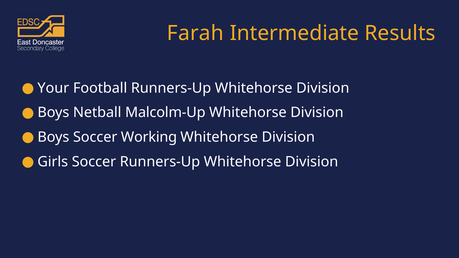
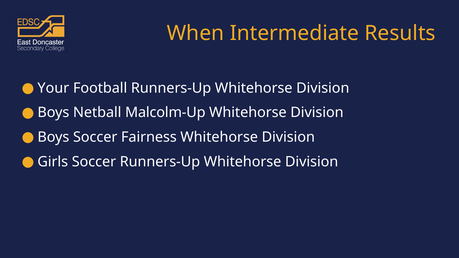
Farah: Farah -> When
Working: Working -> Fairness
